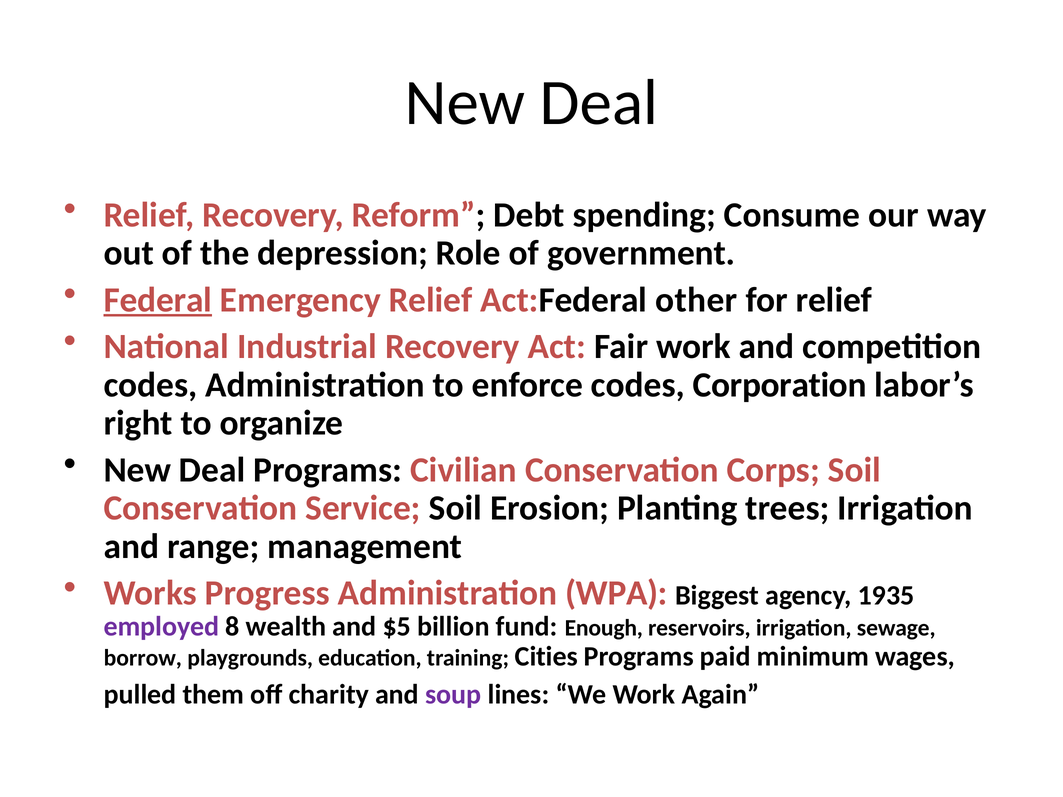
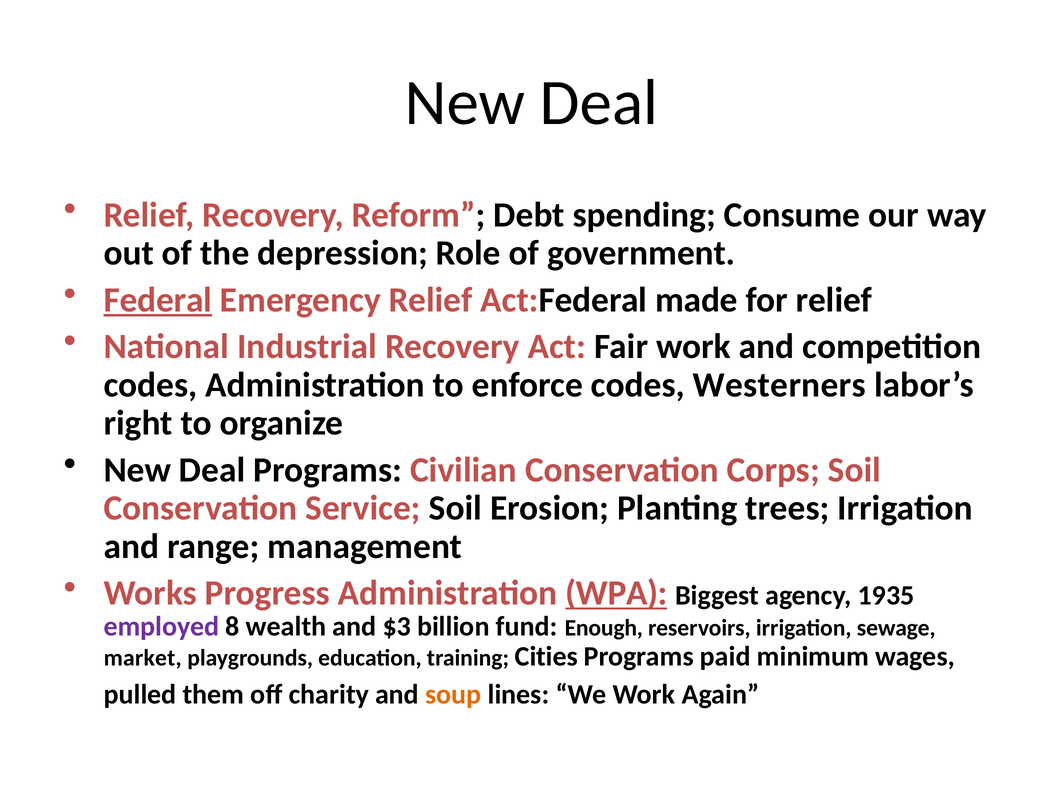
other: other -> made
Corporation: Corporation -> Westerners
WPA underline: none -> present
$5: $5 -> $3
borrow: borrow -> market
soup colour: purple -> orange
